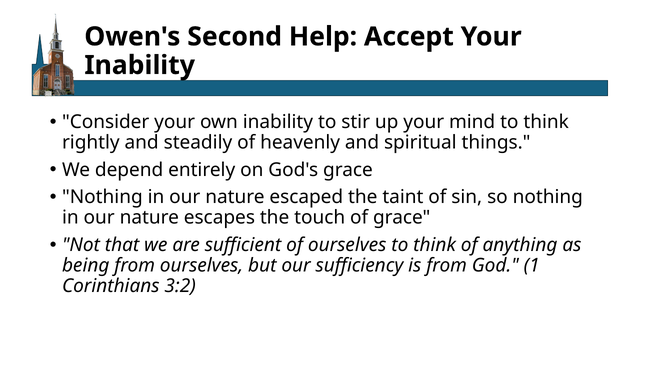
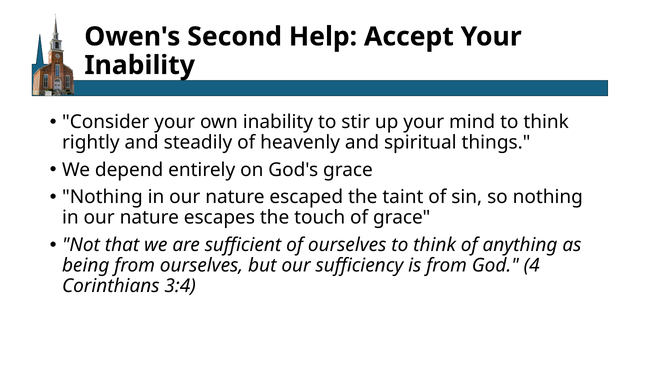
1: 1 -> 4
3:2: 3:2 -> 3:4
